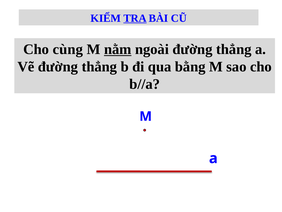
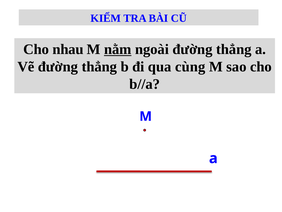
TRA underline: present -> none
cùng: cùng -> nhau
bằng: bằng -> cùng
